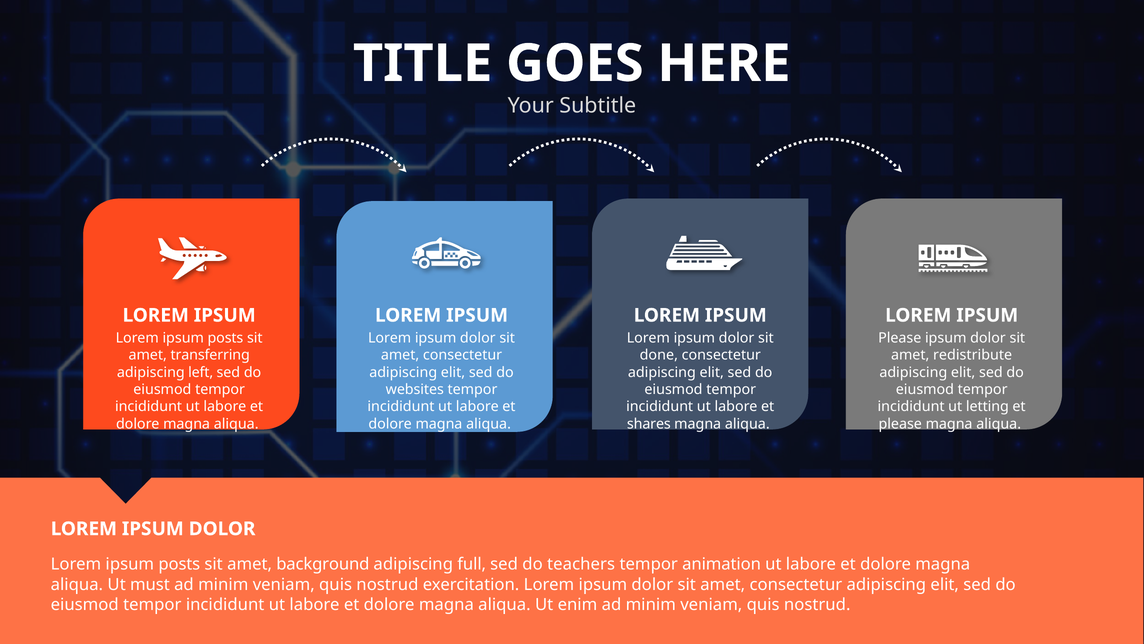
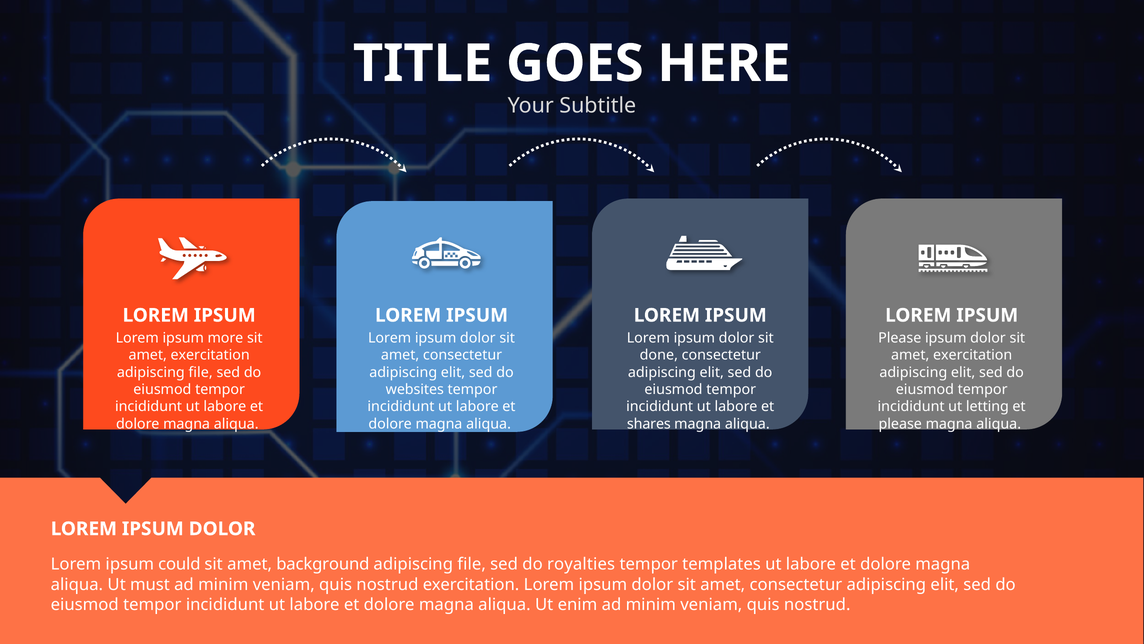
posts at (225, 338): posts -> more
transferring at (210, 355): transferring -> exercitation
redistribute at (973, 355): redistribute -> exercitation
left at (201, 372): left -> file
posts at (179, 564): posts -> could
full at (472, 564): full -> file
teachers: teachers -> royalties
animation: animation -> templates
